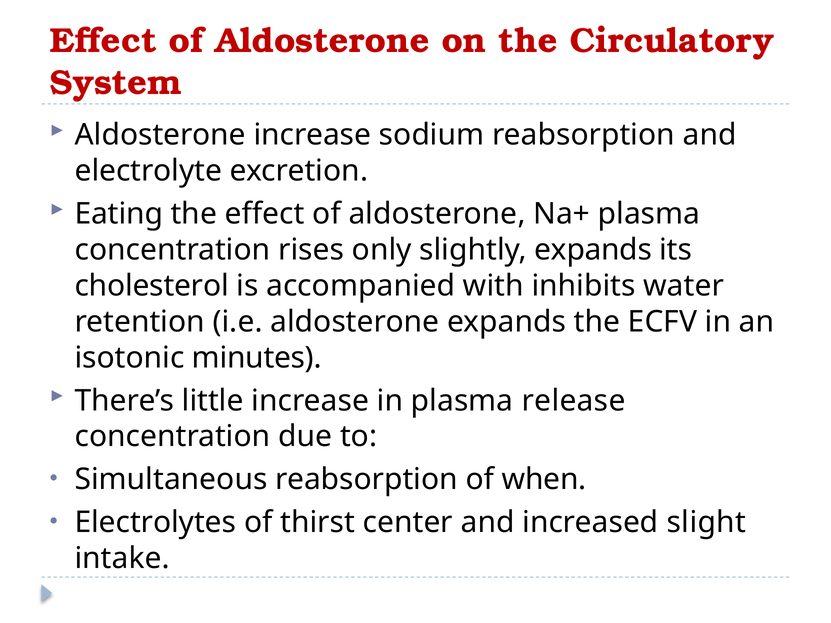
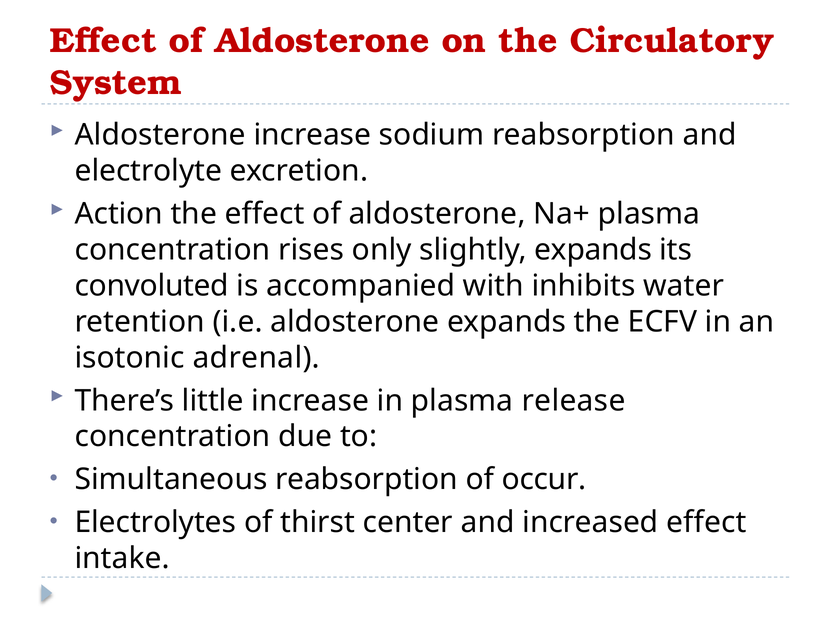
Eating: Eating -> Action
cholesterol: cholesterol -> convoluted
minutes: minutes -> adrenal
when: when -> occur
increased slight: slight -> effect
